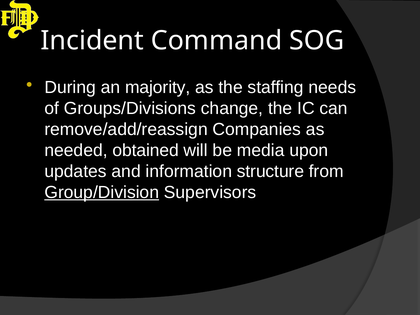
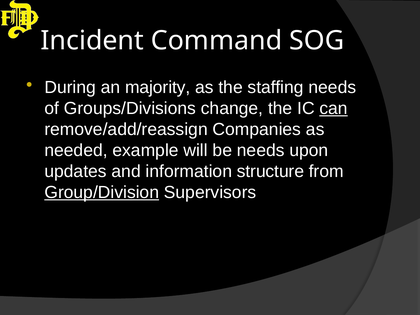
can underline: none -> present
obtained: obtained -> example
be media: media -> needs
